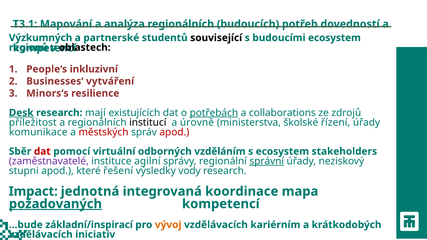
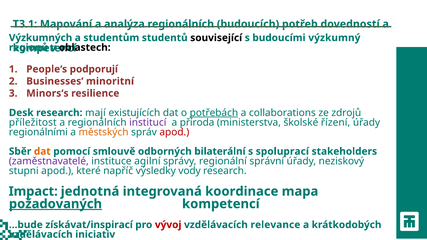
partnerské: partnerské -> studentům
budoucími ecosystem: ecosystem -> výzkumný
inkluzivní: inkluzivní -> podporují
vytváření: vytváření -> minoritní
Desk underline: present -> none
institucí colour: black -> purple
úrovně: úrovně -> příroda
komunikace: komunikace -> regionálními
městských colour: red -> orange
dat at (42, 152) colour: red -> orange
virtuální: virtuální -> smlouvě
vzděláním: vzděláním -> bilaterální
s ecosystem: ecosystem -> spoluprací
správní underline: present -> none
řešení: řešení -> napříč
základní/inspirací: základní/inspirací -> získávat/inspirací
vývoj colour: orange -> red
kariérním: kariérním -> relevance
